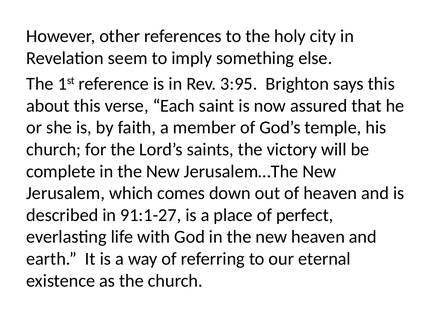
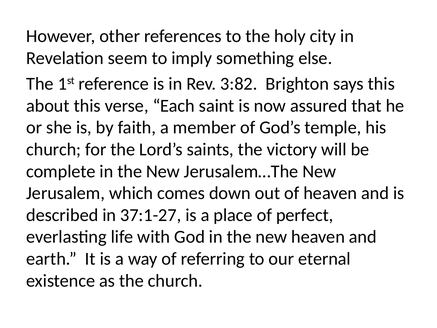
3:95: 3:95 -> 3:82
91:1-27: 91:1-27 -> 37:1-27
